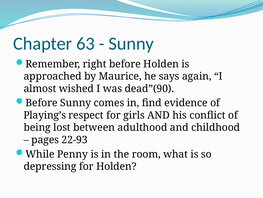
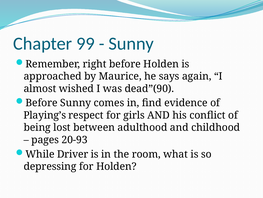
63: 63 -> 99
22-93: 22-93 -> 20-93
Penny: Penny -> Driver
